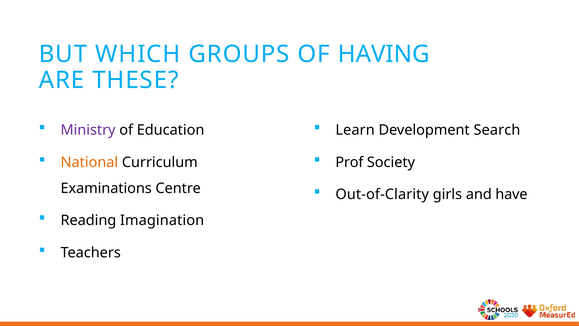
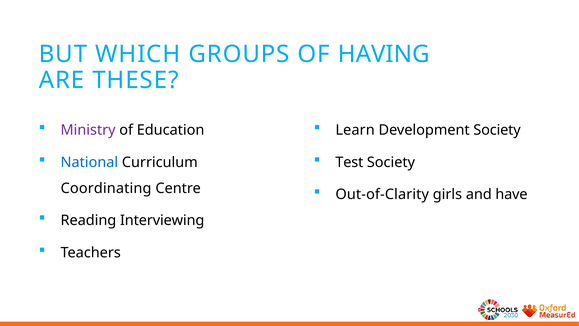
Development Search: Search -> Society
National colour: orange -> blue
Prof: Prof -> Test
Examinations: Examinations -> Coordinating
Imagination: Imagination -> Interviewing
